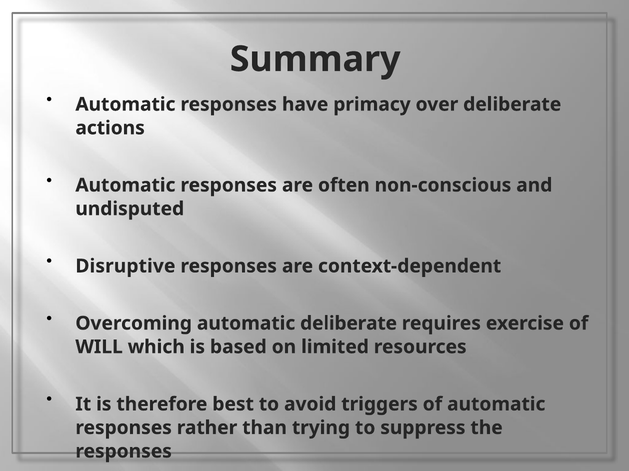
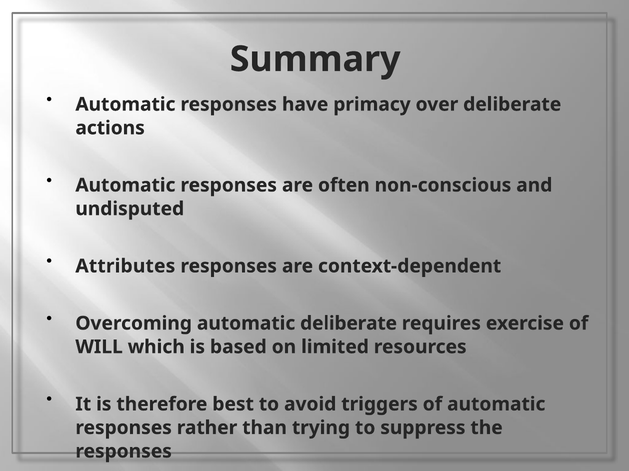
Disruptive: Disruptive -> Attributes
